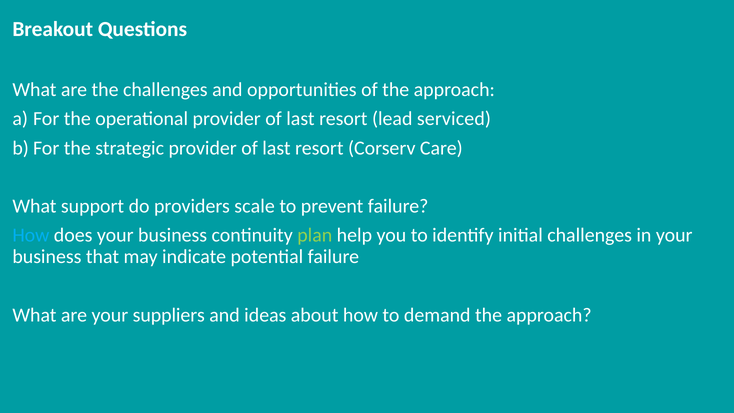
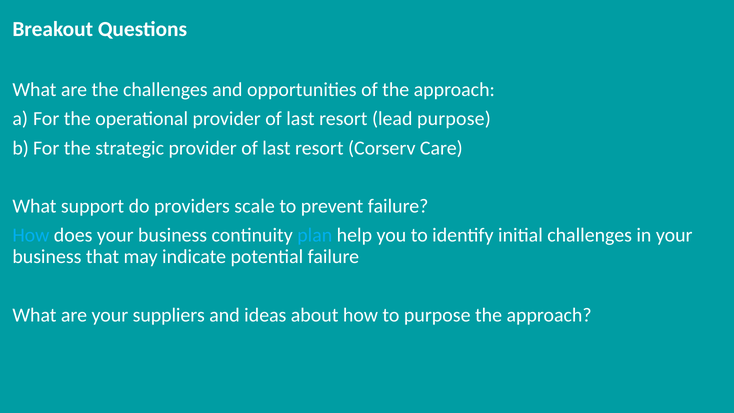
lead serviced: serviced -> purpose
plan colour: light green -> light blue
to demand: demand -> purpose
